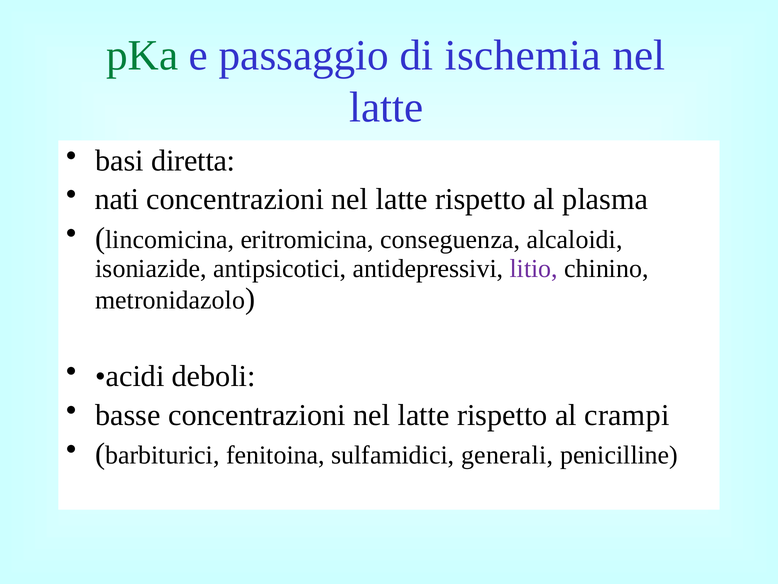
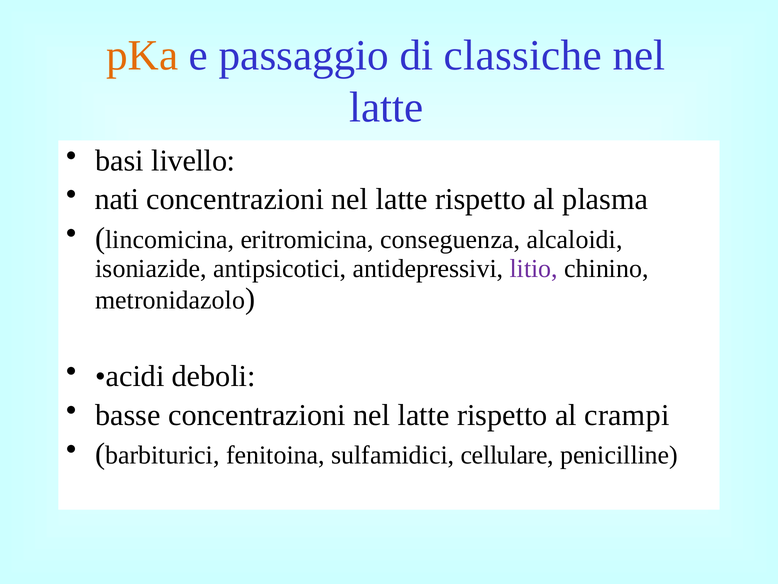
pKa colour: green -> orange
ischemia: ischemia -> classiche
diretta: diretta -> livello
generali: generali -> cellulare
